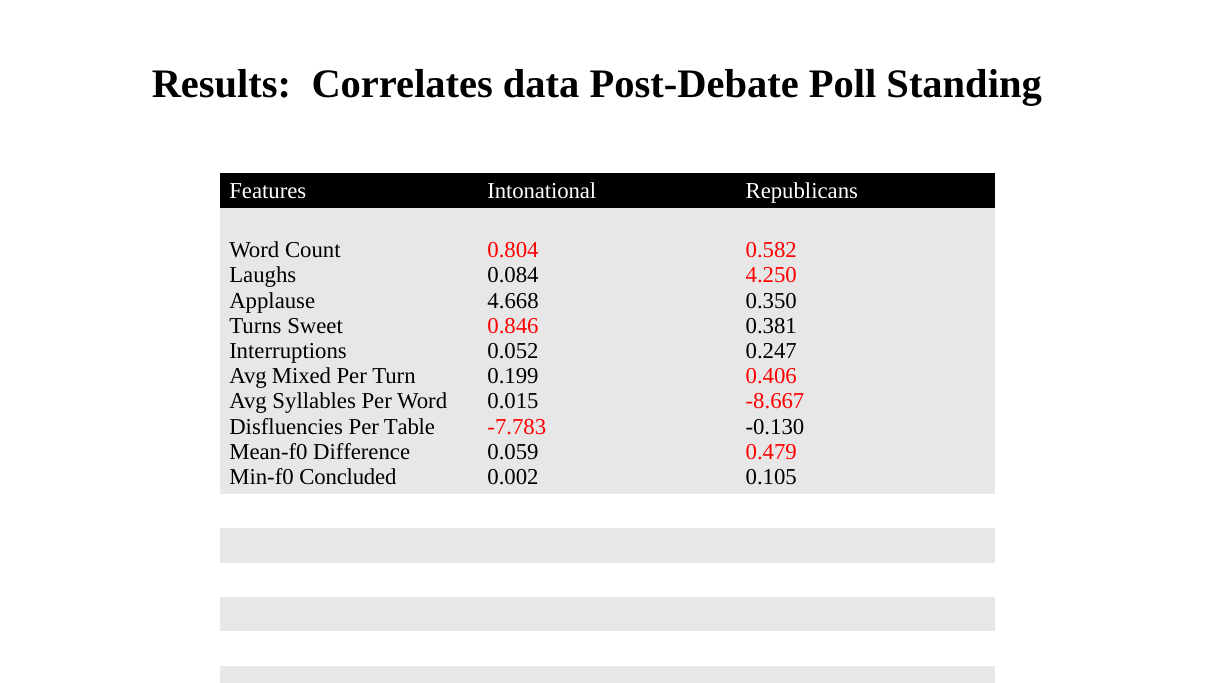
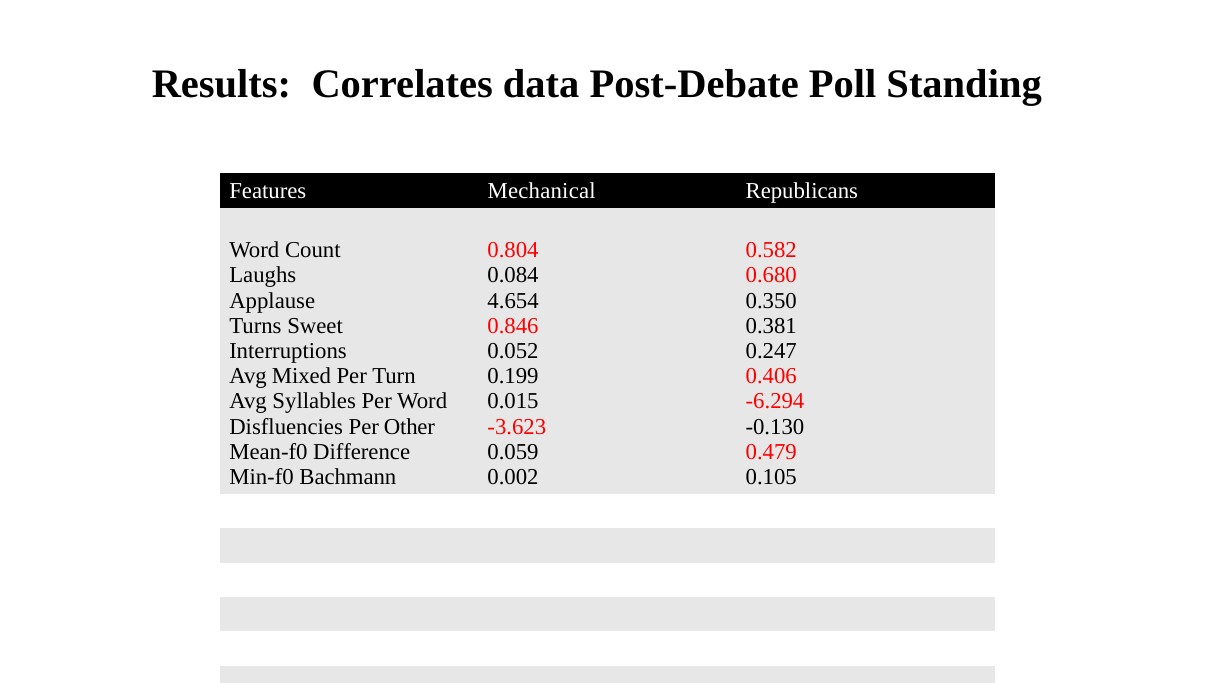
Intonational: Intonational -> Mechanical
4.250: 4.250 -> 0.680
4.668: 4.668 -> 4.654
-8.667: -8.667 -> -6.294
Table: Table -> Other
-7.783: -7.783 -> -3.623
Concluded: Concluded -> Bachmann
